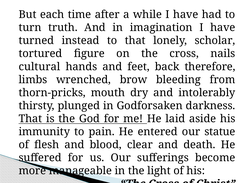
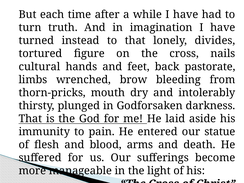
scholar: scholar -> divides
therefore: therefore -> pastorate
clear: clear -> arms
